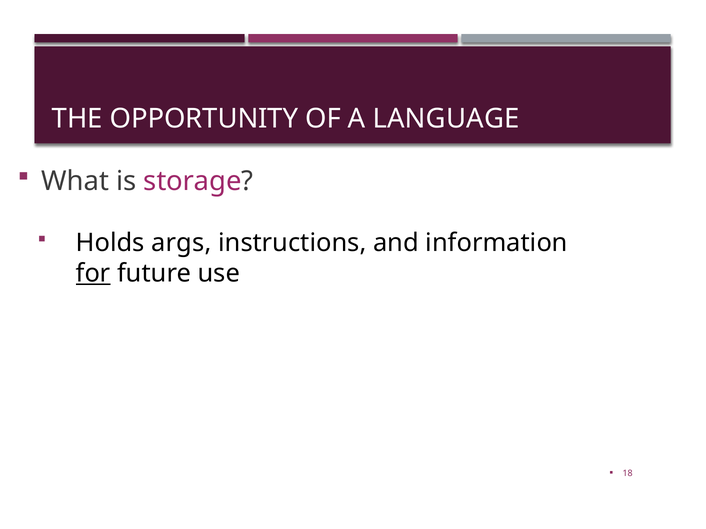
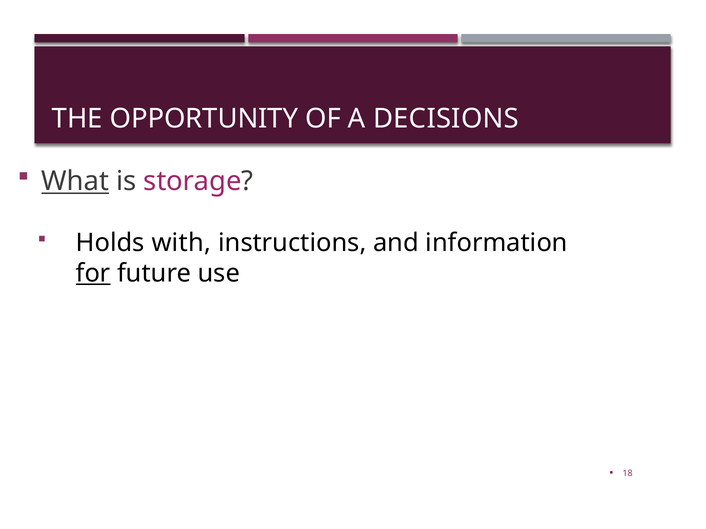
LANGUAGE: LANGUAGE -> DECISIONS
What underline: none -> present
args: args -> with
